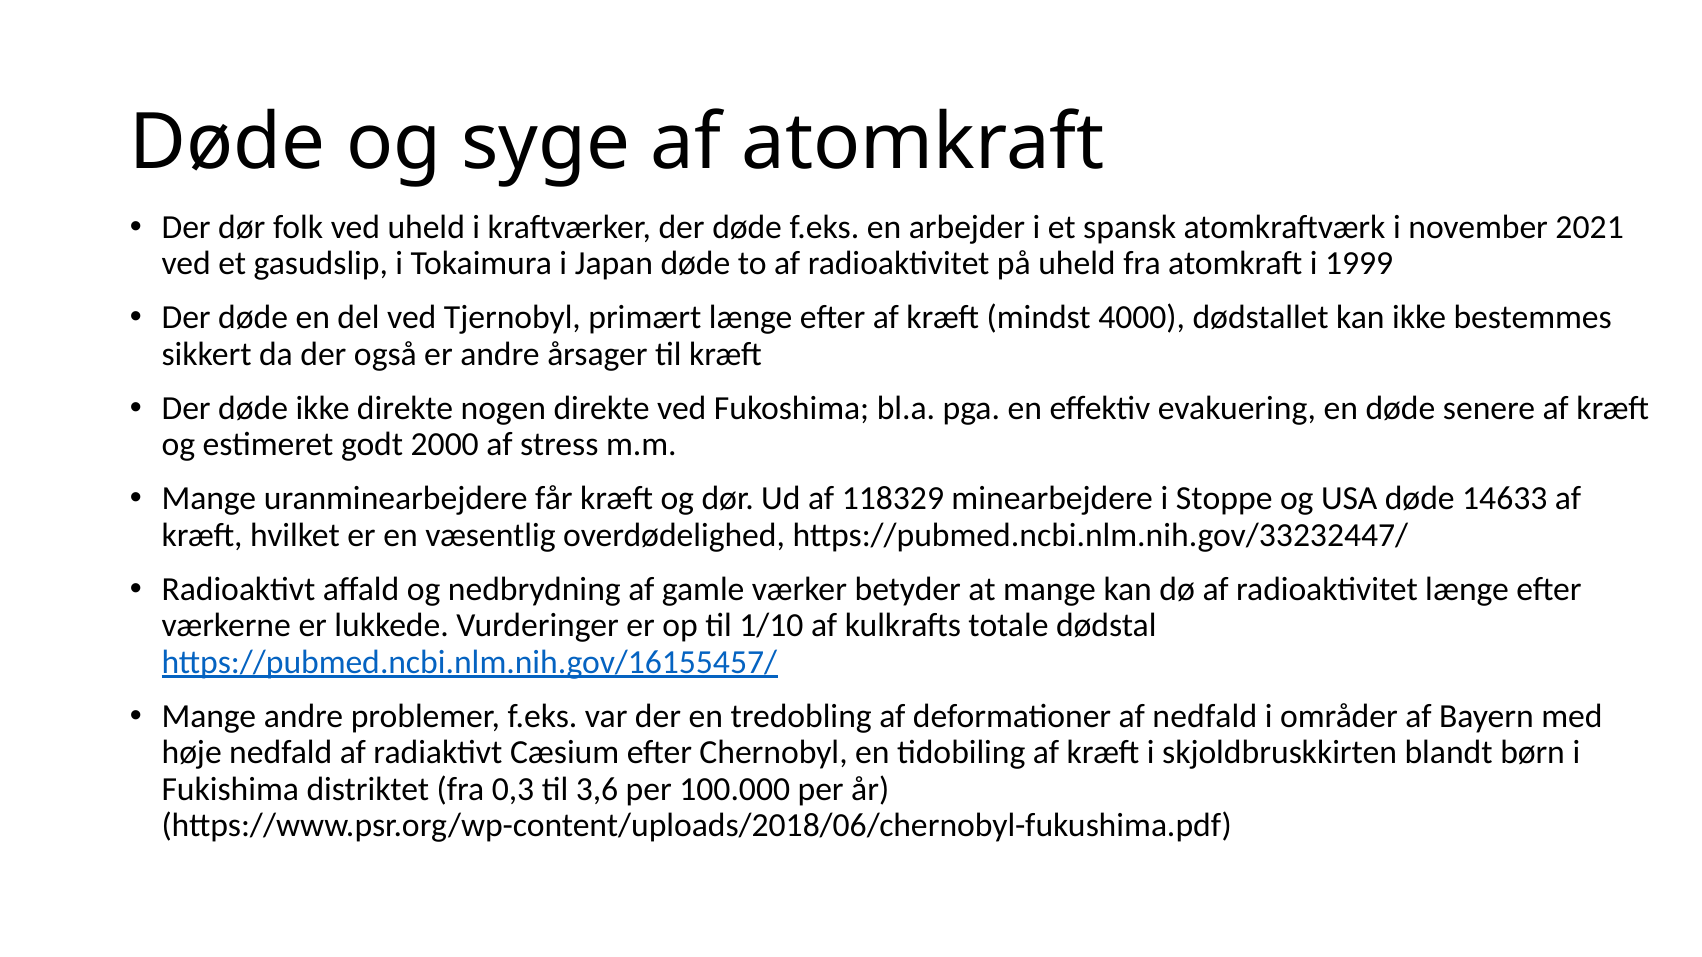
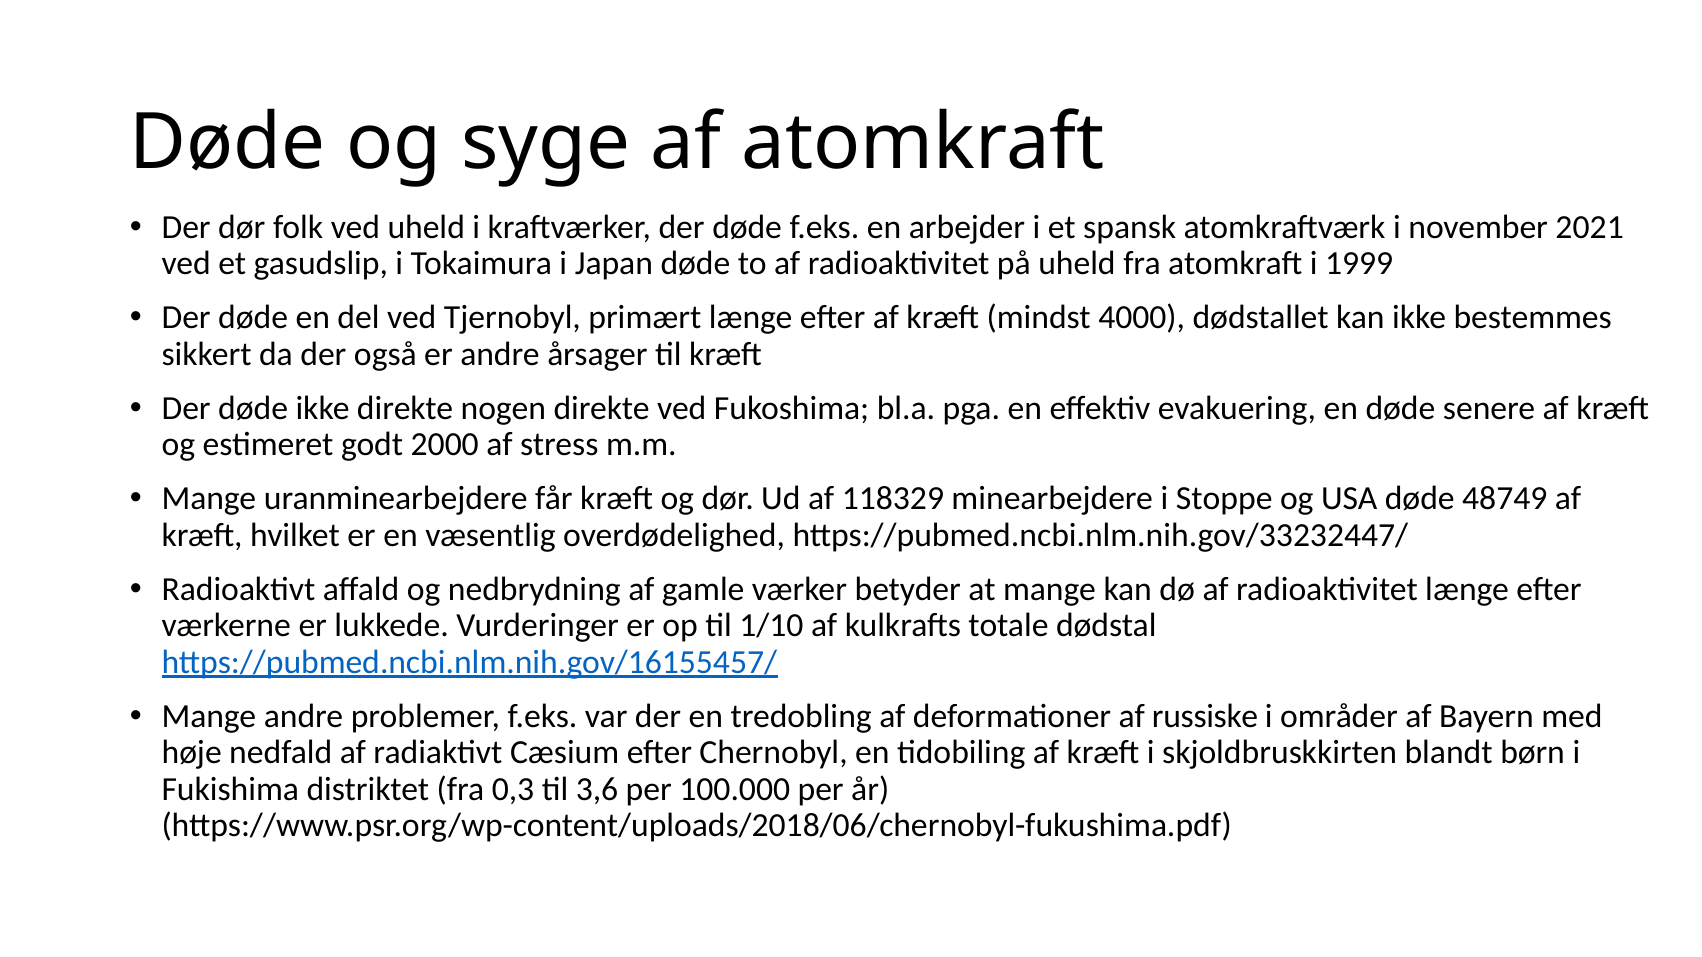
14633: 14633 -> 48749
af nedfald: nedfald -> russiske
